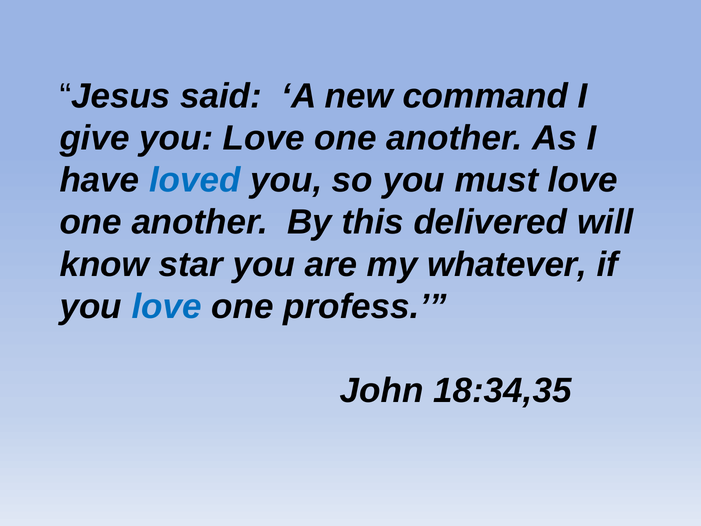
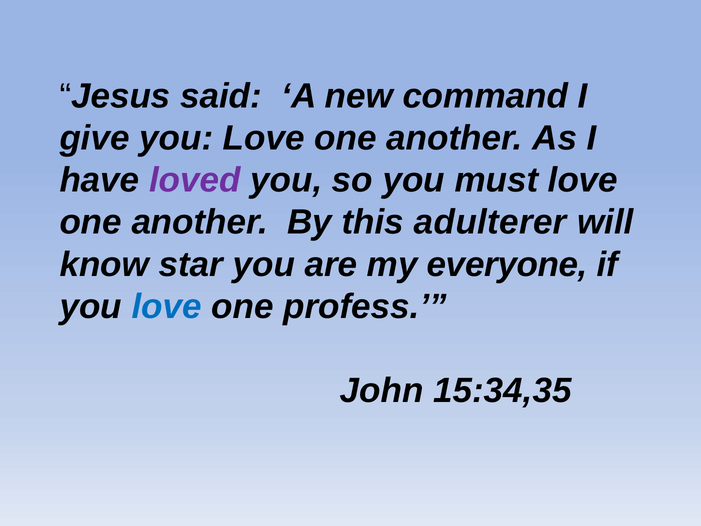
loved colour: blue -> purple
delivered: delivered -> adulterer
whatever: whatever -> everyone
18:34,35: 18:34,35 -> 15:34,35
